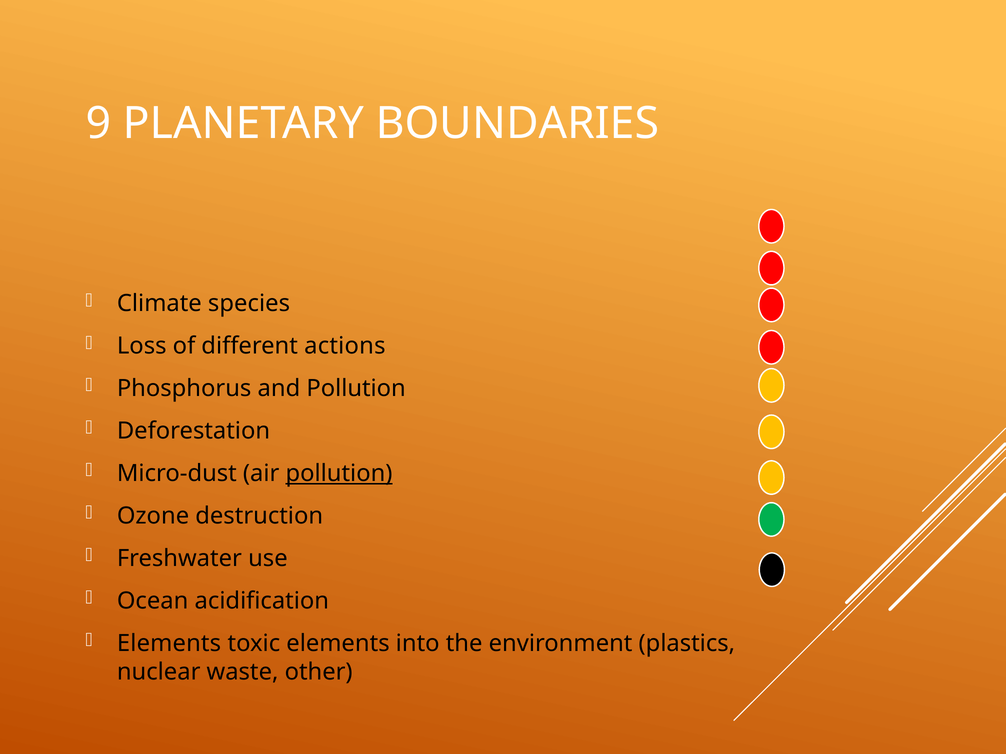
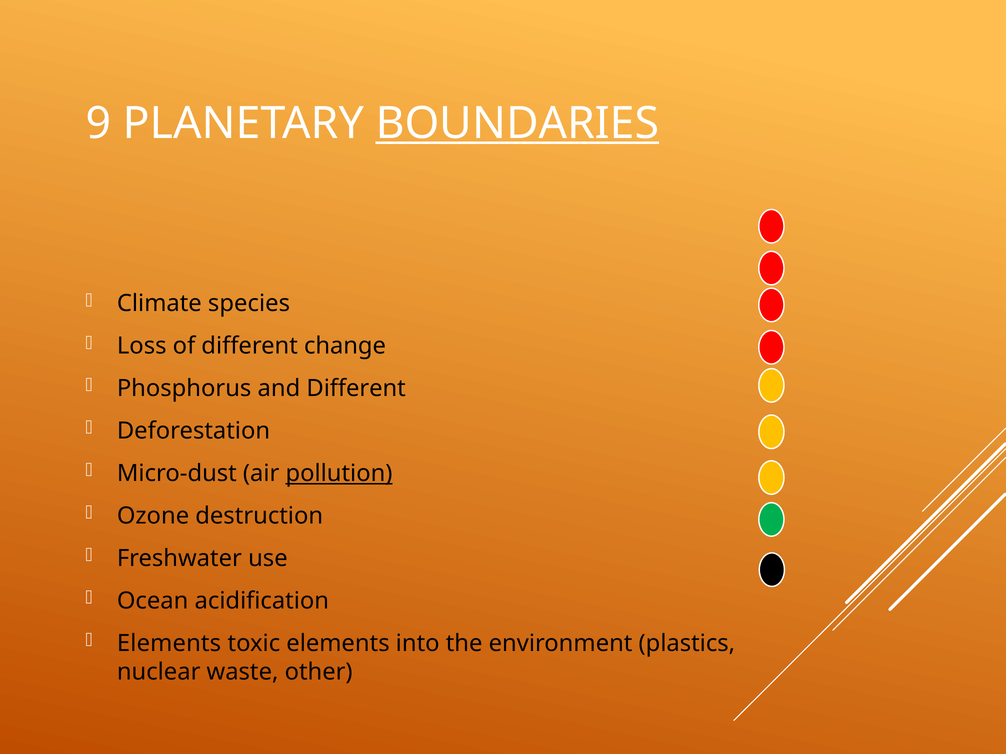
BOUNDARIES underline: none -> present
actions: actions -> change
and Pollution: Pollution -> Different
